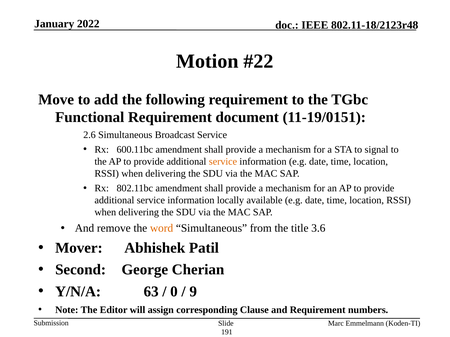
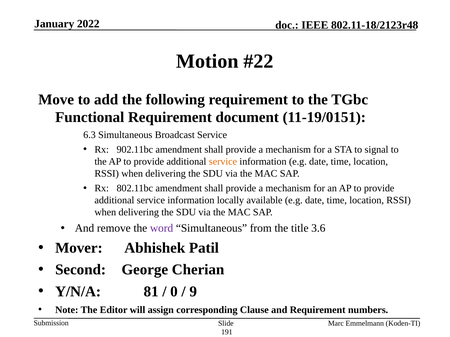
2.6: 2.6 -> 6.3
600.11bc: 600.11bc -> 902.11bc
word colour: orange -> purple
63: 63 -> 81
